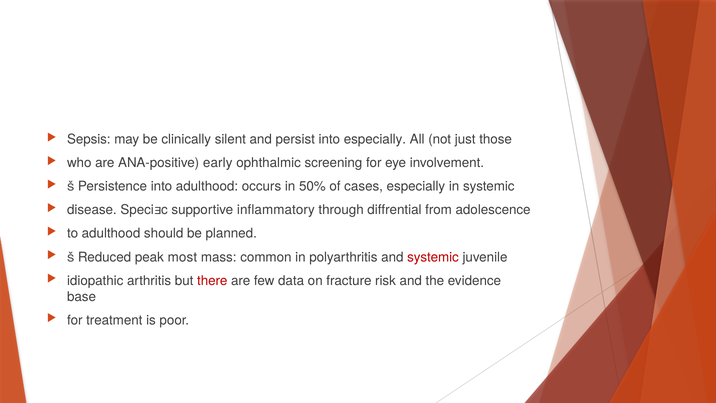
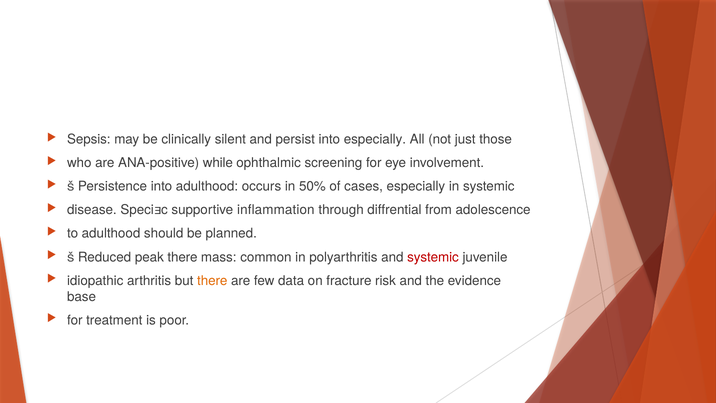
early: early -> while
inflammatory: inflammatory -> inflammation
peak most: most -> there
there at (212, 280) colour: red -> orange
